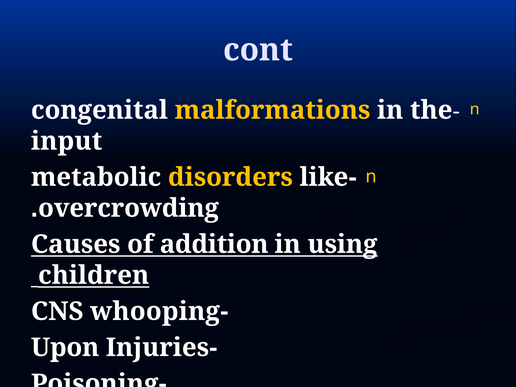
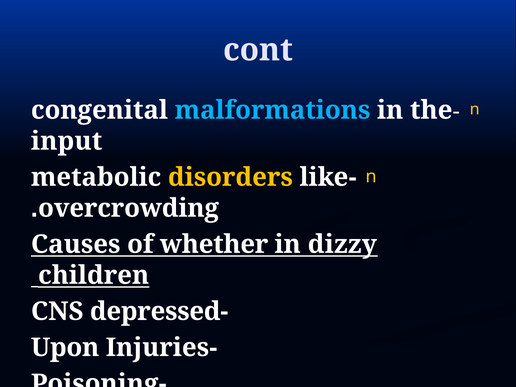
malformations colour: yellow -> light blue
addition: addition -> whether
using: using -> dizzy
whooping: whooping -> depressed
